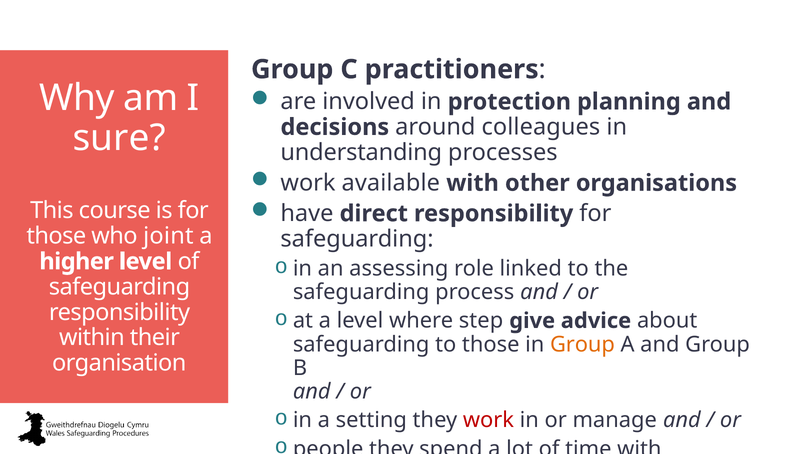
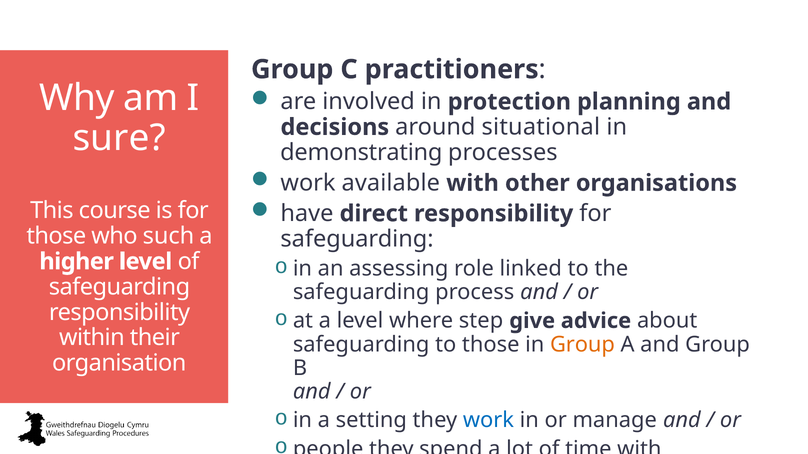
colleagues: colleagues -> situational
understanding: understanding -> demonstrating
joint: joint -> such
work at (488, 421) colour: red -> blue
